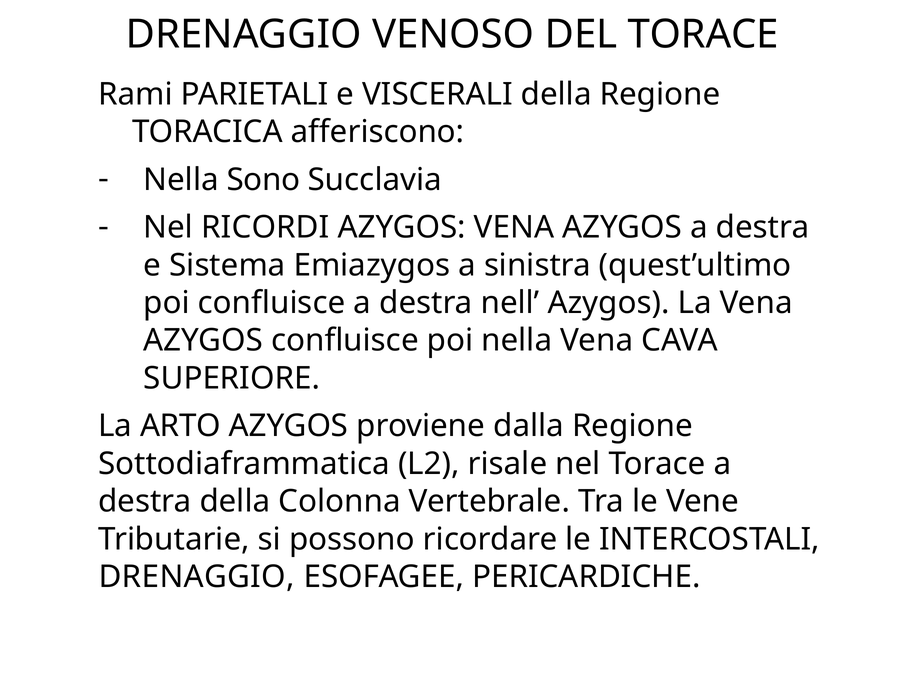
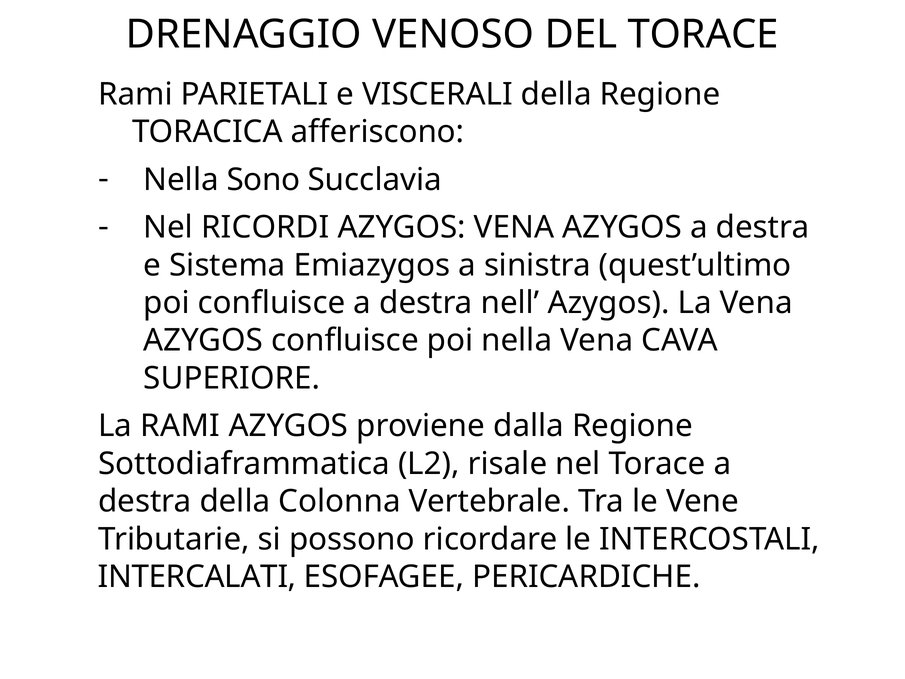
La ARTO: ARTO -> RAMI
DRENAGGIO at (197, 577): DRENAGGIO -> INTERCALATI
